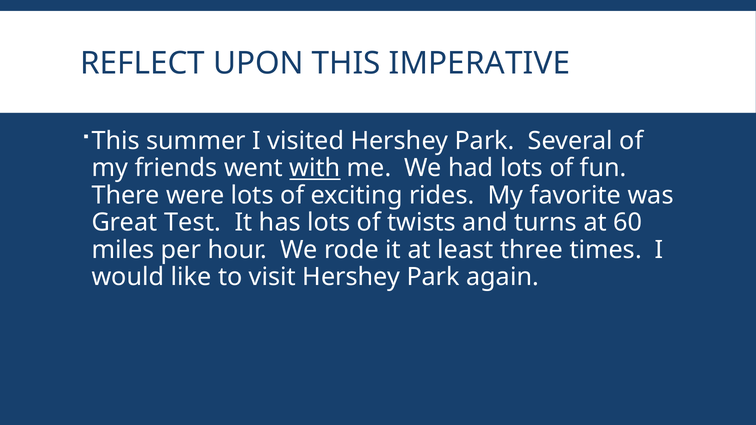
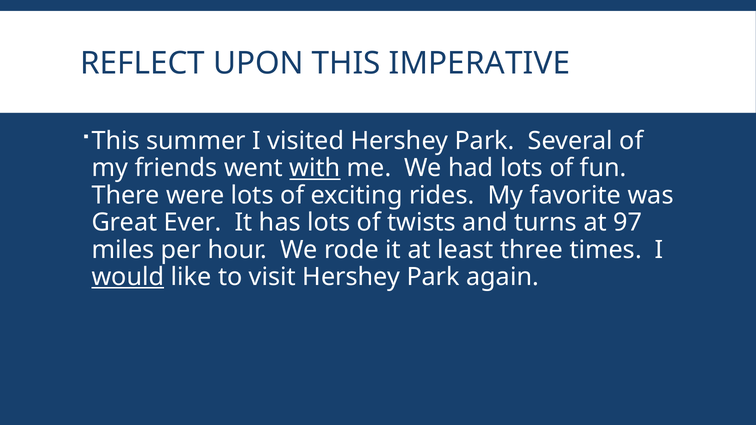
Test: Test -> Ever
60: 60 -> 97
would underline: none -> present
